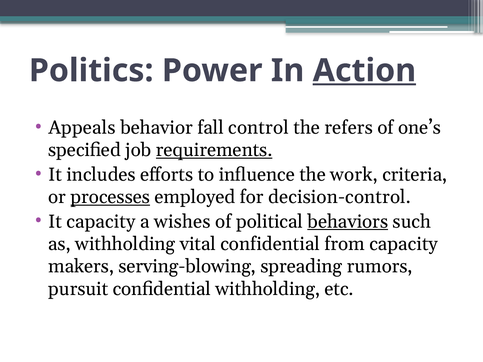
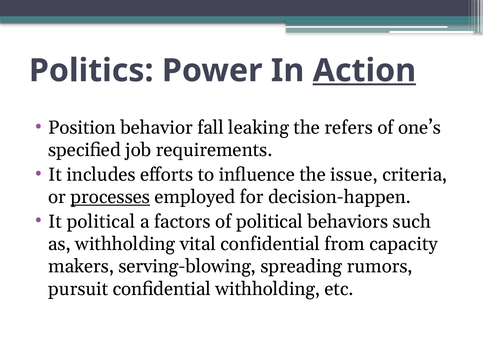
Appeals: Appeals -> Position
control: control -> leaking
requirements underline: present -> none
work: work -> issue
decision-control: decision-control -> decision-happen
It capacity: capacity -> political
wishes: wishes -> factors
behaviors underline: present -> none
